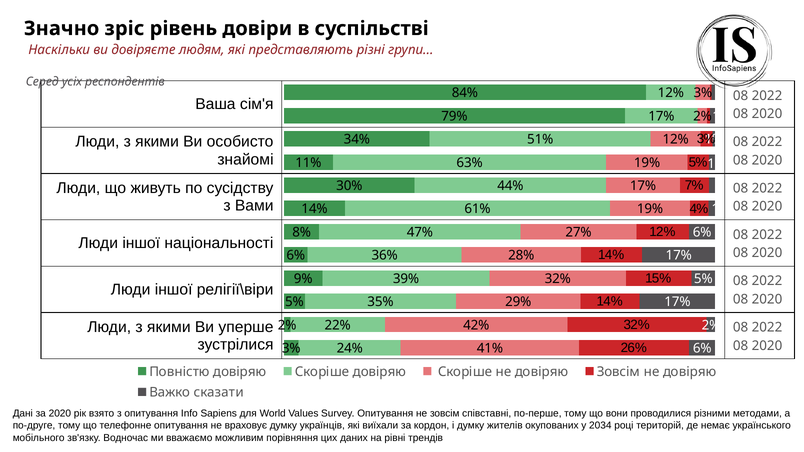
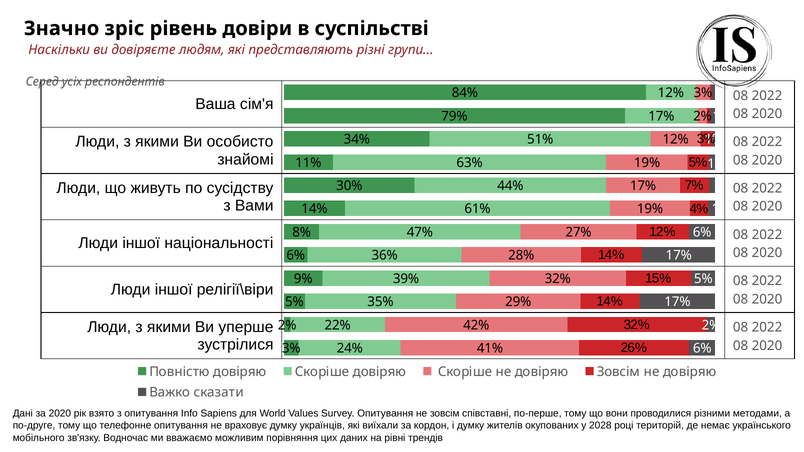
2034: 2034 -> 2028
